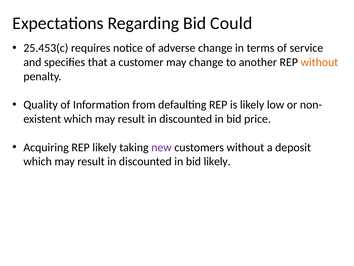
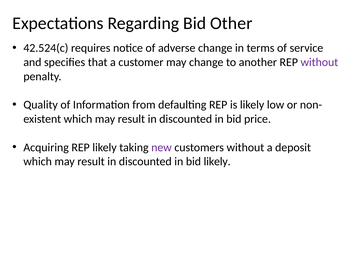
Could: Could -> Other
25.453(c: 25.453(c -> 42.524(c
without at (319, 62) colour: orange -> purple
